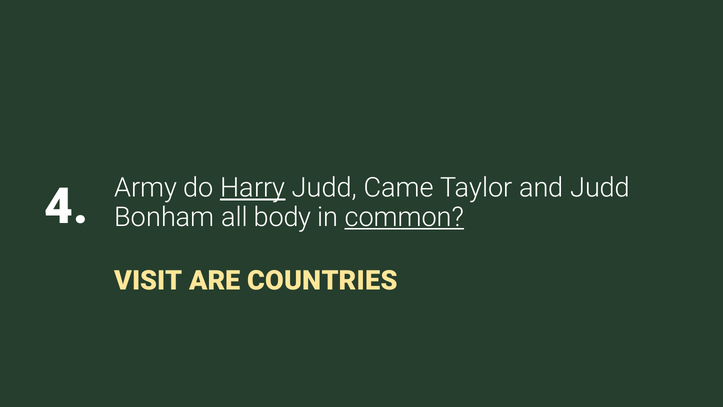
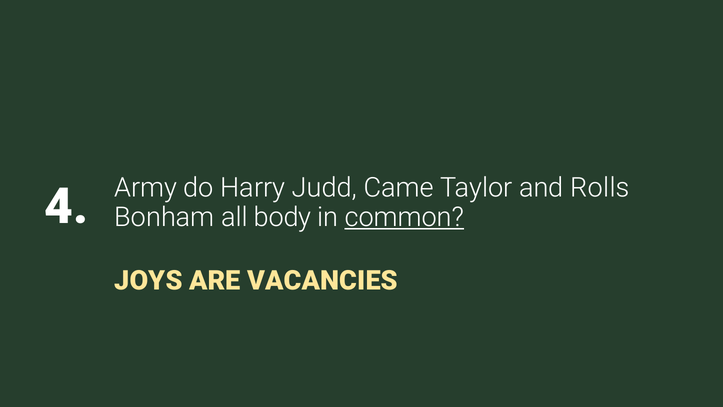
Harry underline: present -> none
and Judd: Judd -> Rolls
VISIT: VISIT -> JOYS
COUNTRIES: COUNTRIES -> VACANCIES
